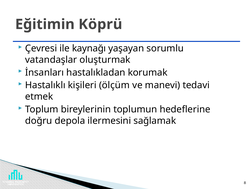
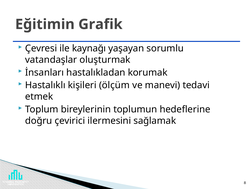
Köprü: Köprü -> Grafik
depola: depola -> çevirici
